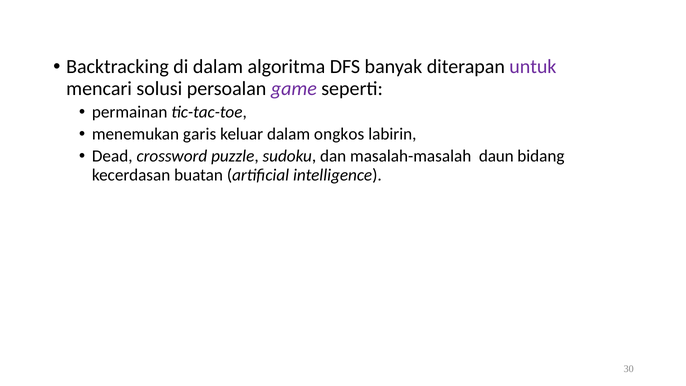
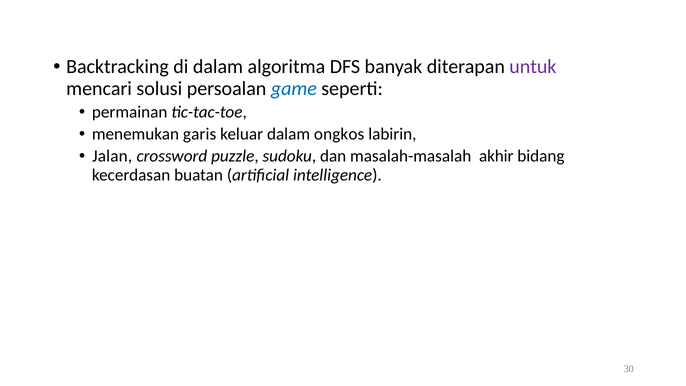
game colour: purple -> blue
Dead: Dead -> Jalan
daun: daun -> akhir
